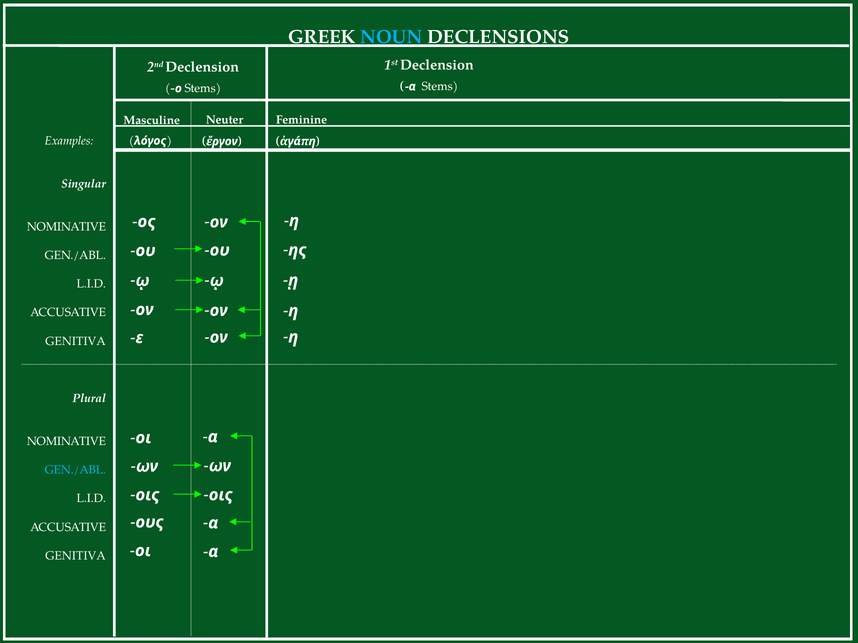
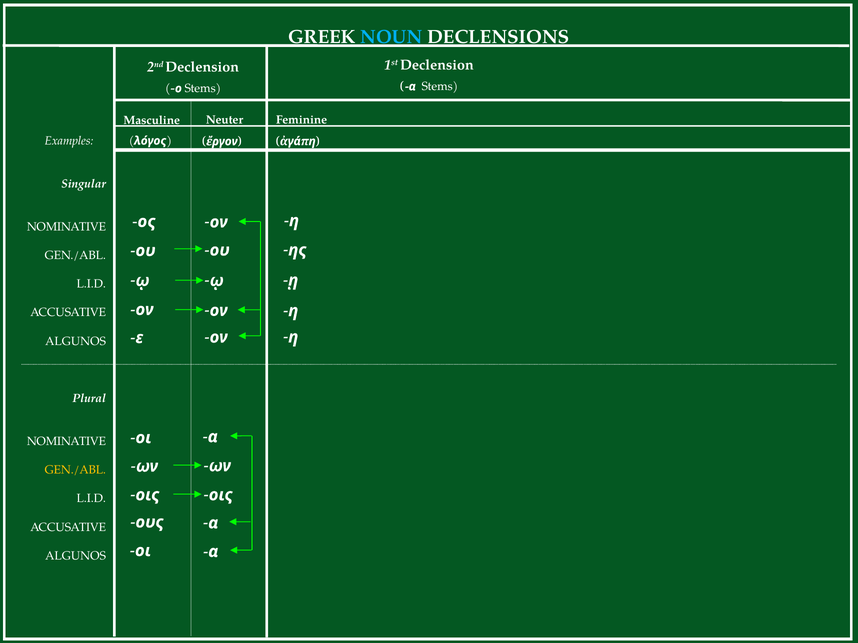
GENITIVA at (75, 341): GENITIVA -> ALGUNOS
GEN./ABL at (75, 470) colour: light blue -> yellow
GENITIVA at (75, 556): GENITIVA -> ALGUNOS
